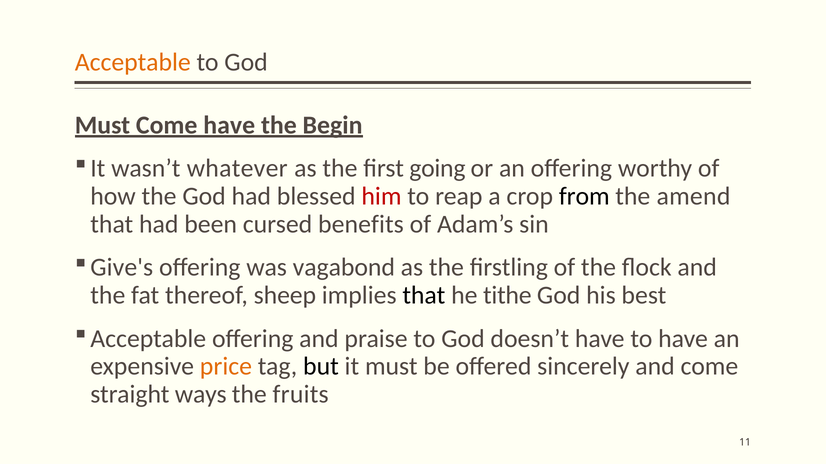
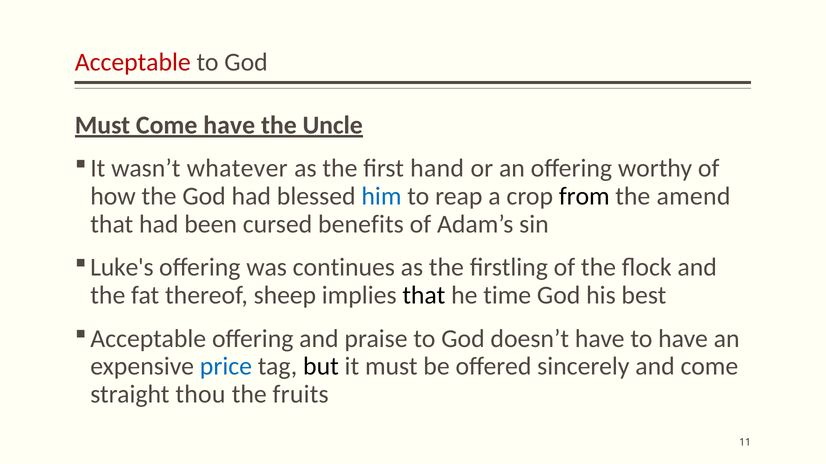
Acceptable at (133, 62) colour: orange -> red
Begin: Begin -> Uncle
going: going -> hand
him colour: red -> blue
Give's: Give's -> Luke's
vagabond: vagabond -> continues
tithe: tithe -> time
price colour: orange -> blue
ways: ways -> thou
